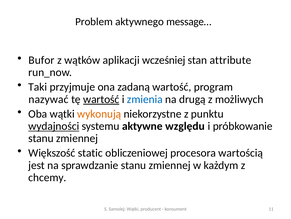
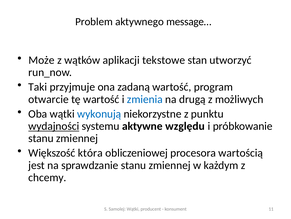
Bufor: Bufor -> Może
wcześniej: wcześniej -> tekstowe
attribute: attribute -> utworzyć
nazywać: nazywać -> otwarcie
wartość at (101, 99) underline: present -> none
wykonują colour: orange -> blue
static: static -> która
